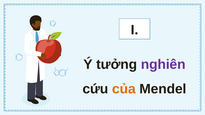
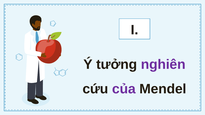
của colour: orange -> purple
